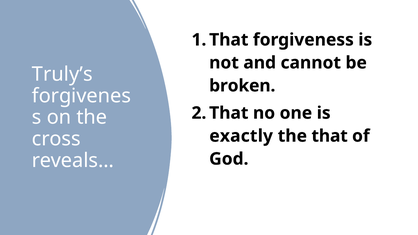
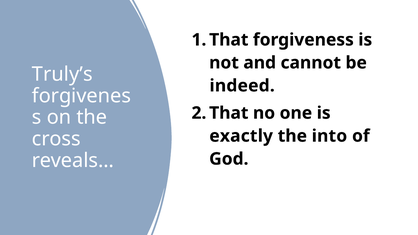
broken: broken -> indeed
that: that -> into
